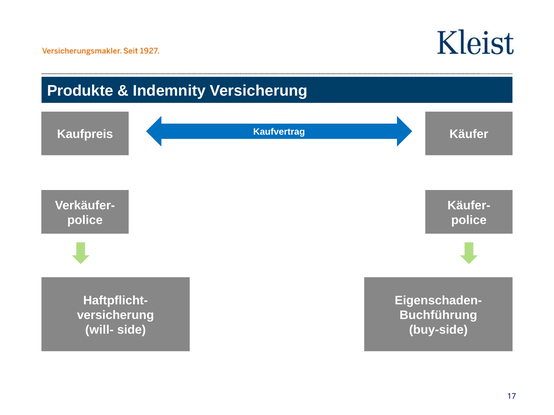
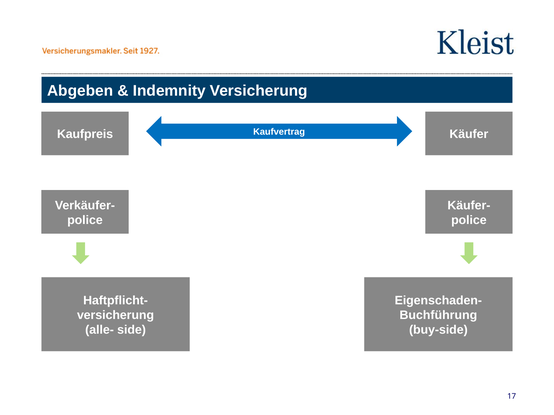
Produkte: Produkte -> Abgeben
will-: will- -> alle-
